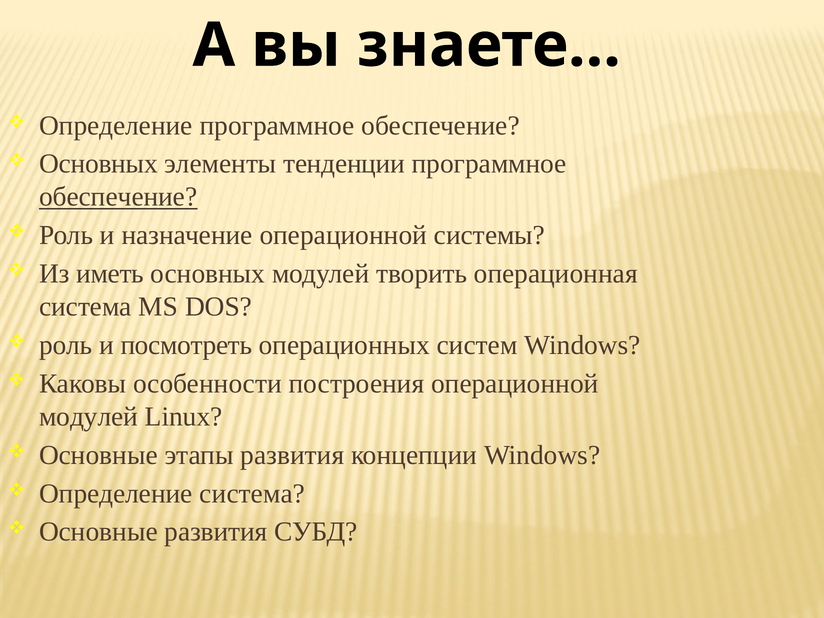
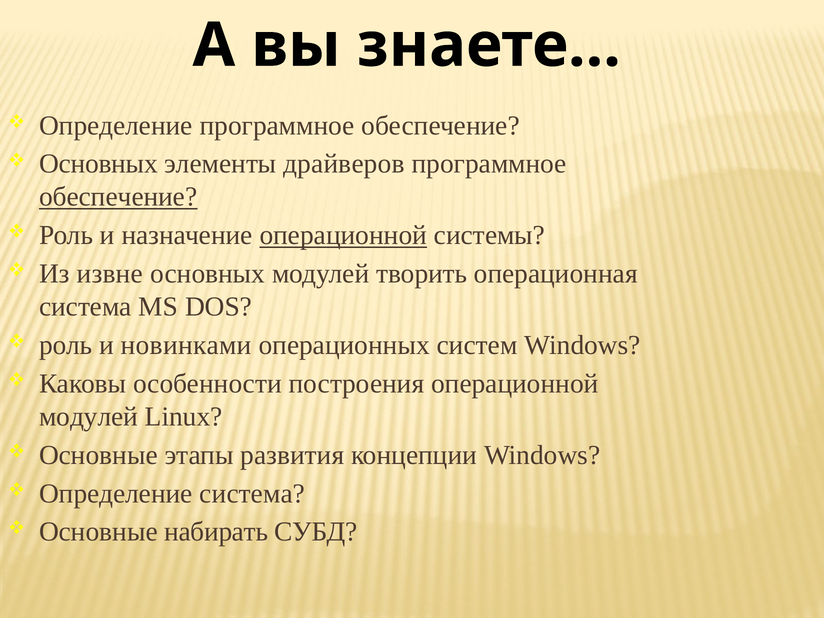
тенденции: тенденции -> драйверов
операционной at (343, 235) underline: none -> present
иметь: иметь -> извне
посмотреть: посмотреть -> новинками
Основные развития: развития -> набирать
